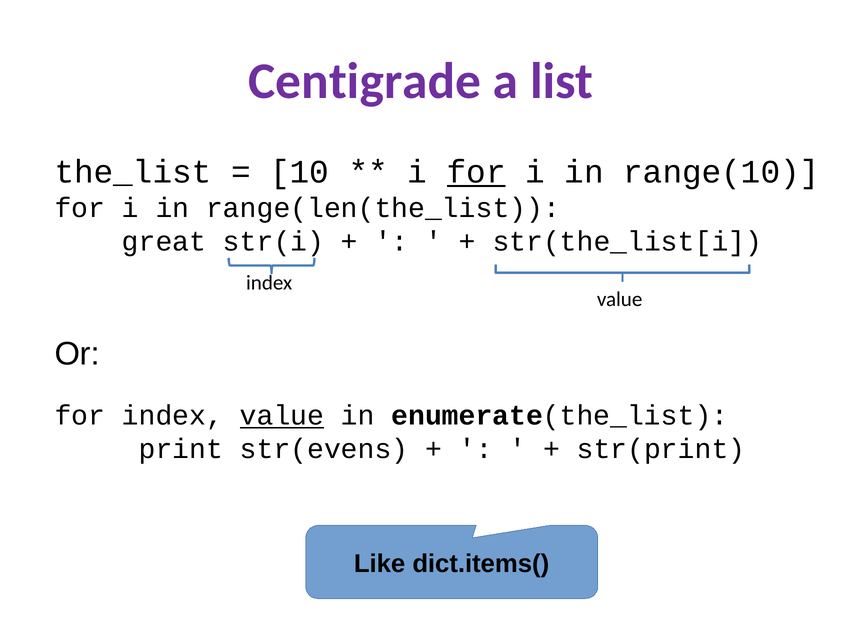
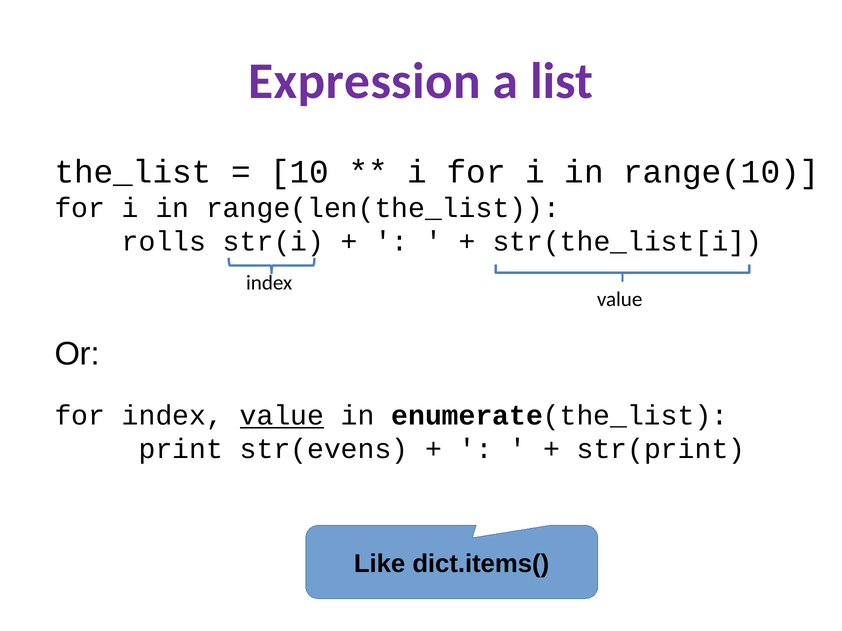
Centigrade: Centigrade -> Expression
for at (476, 172) underline: present -> none
great: great -> rolls
